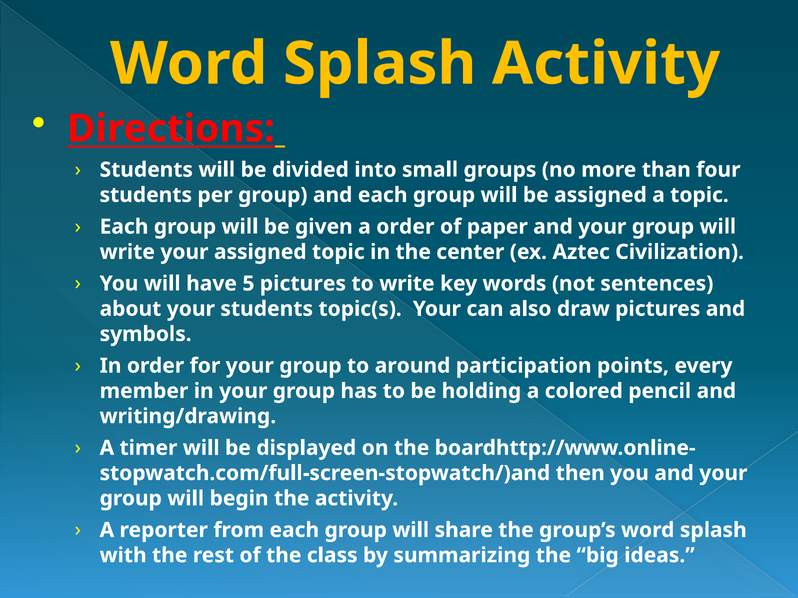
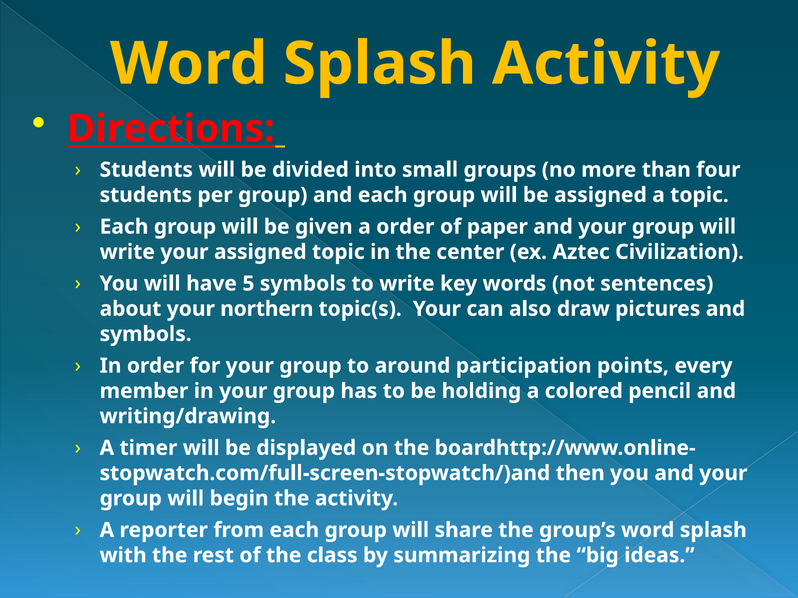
5 pictures: pictures -> symbols
your students: students -> northern
